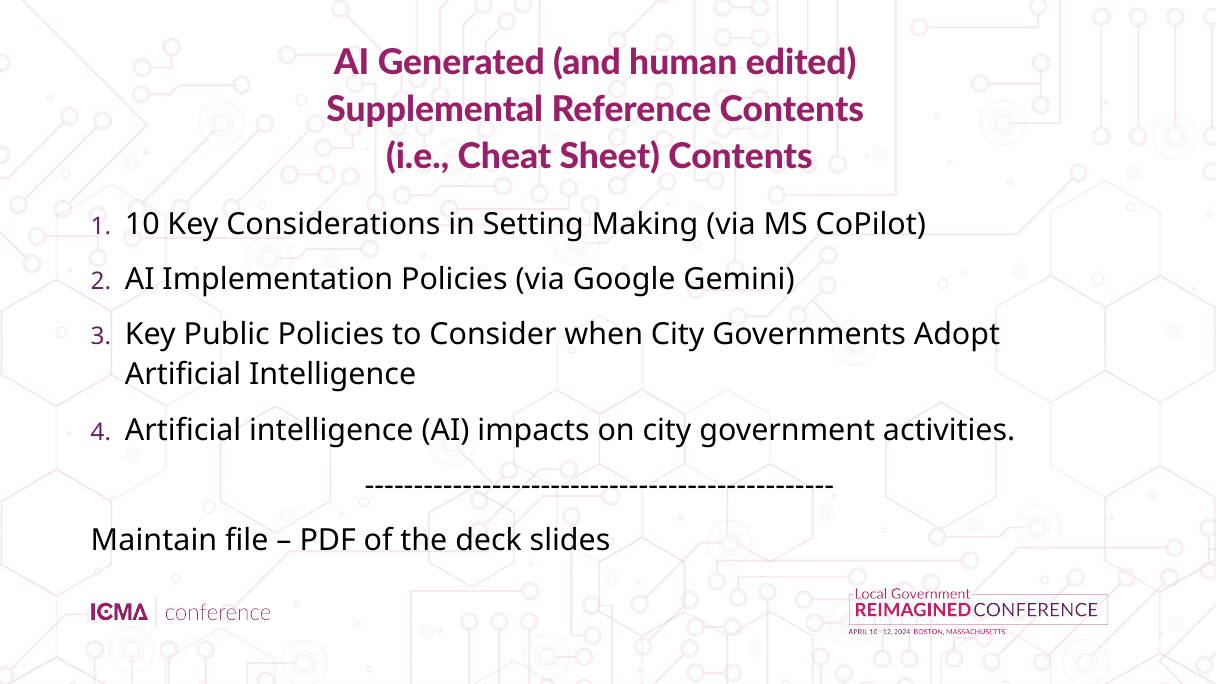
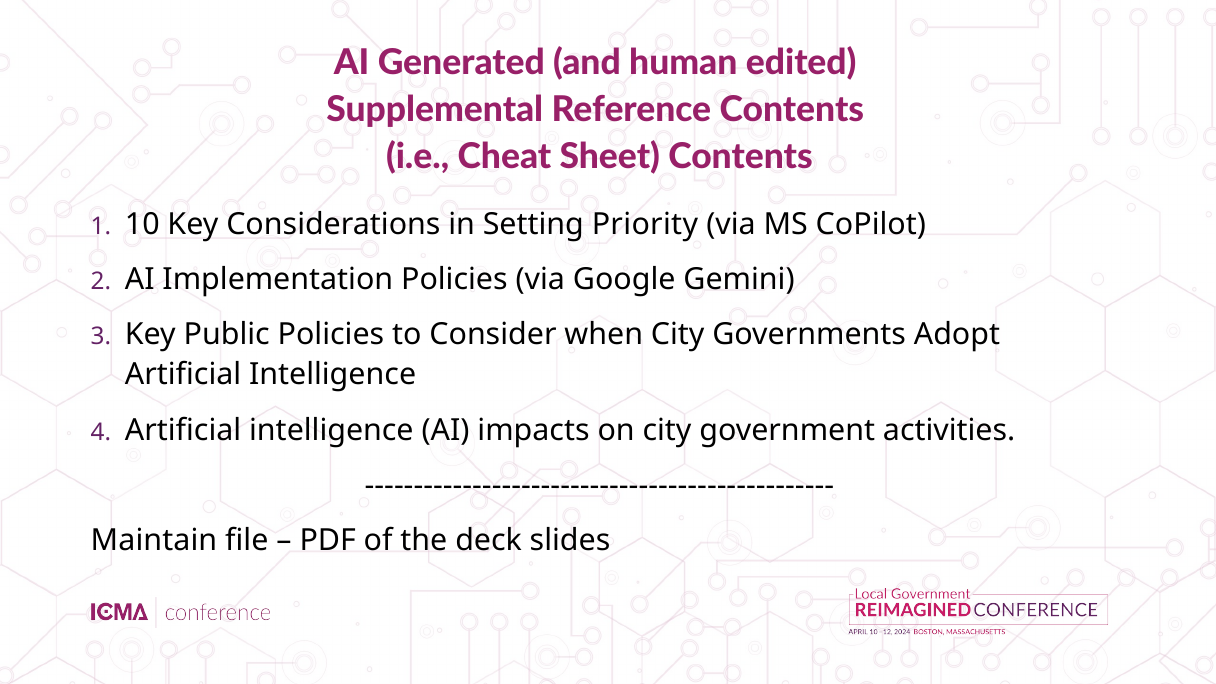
Making: Making -> Priority
